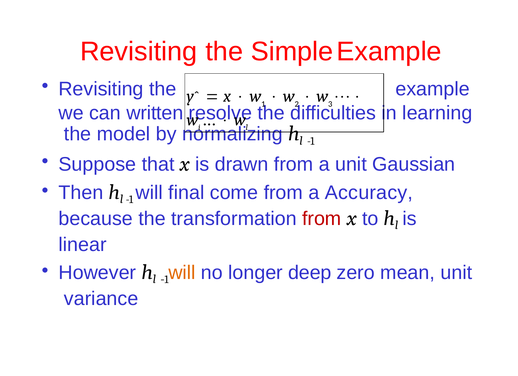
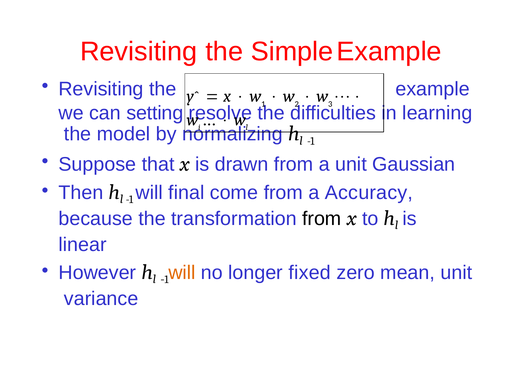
written: written -> setting
from at (322, 219) colour: red -> black
deep: deep -> fixed
